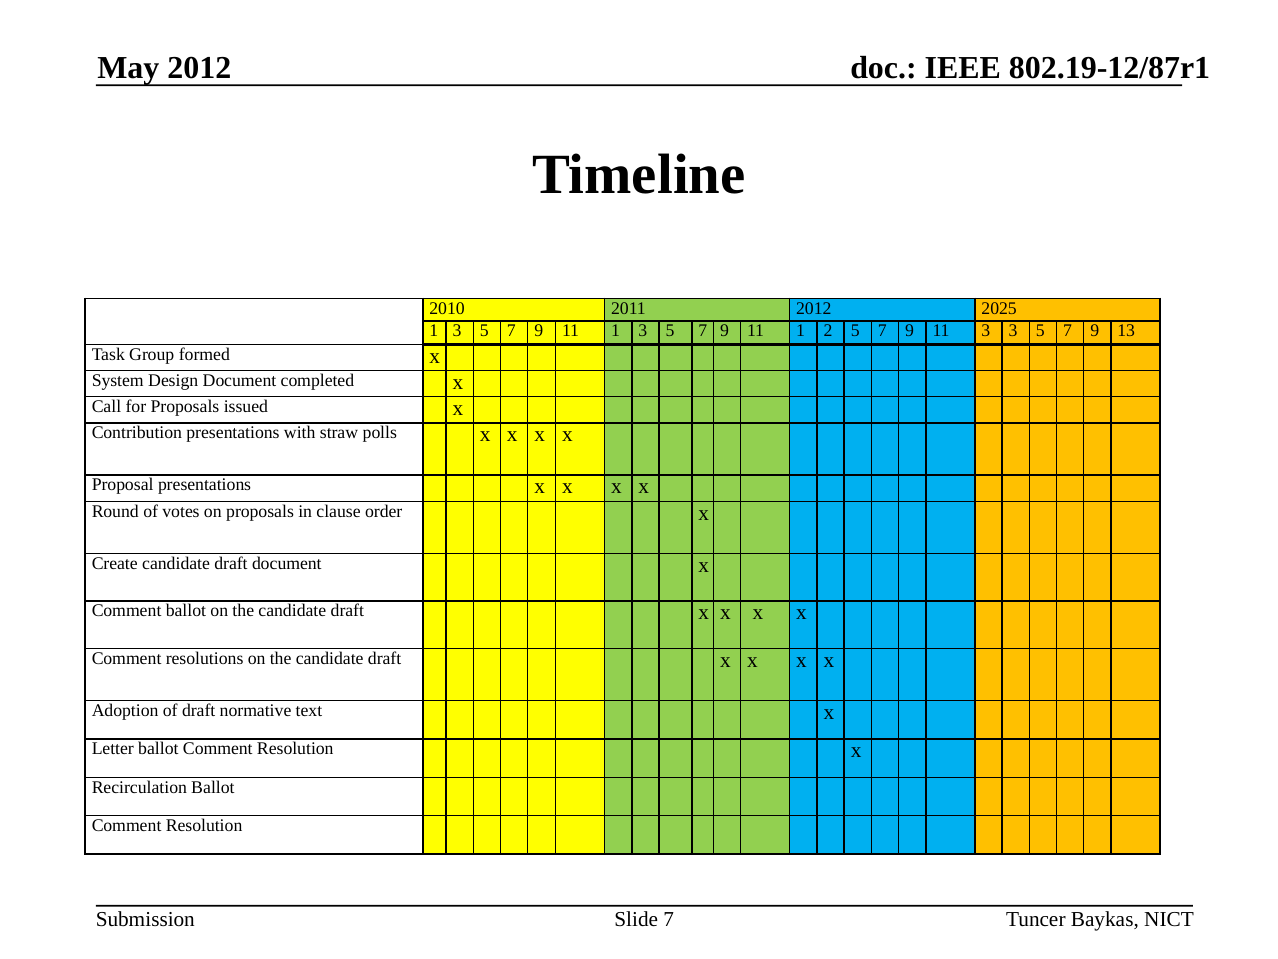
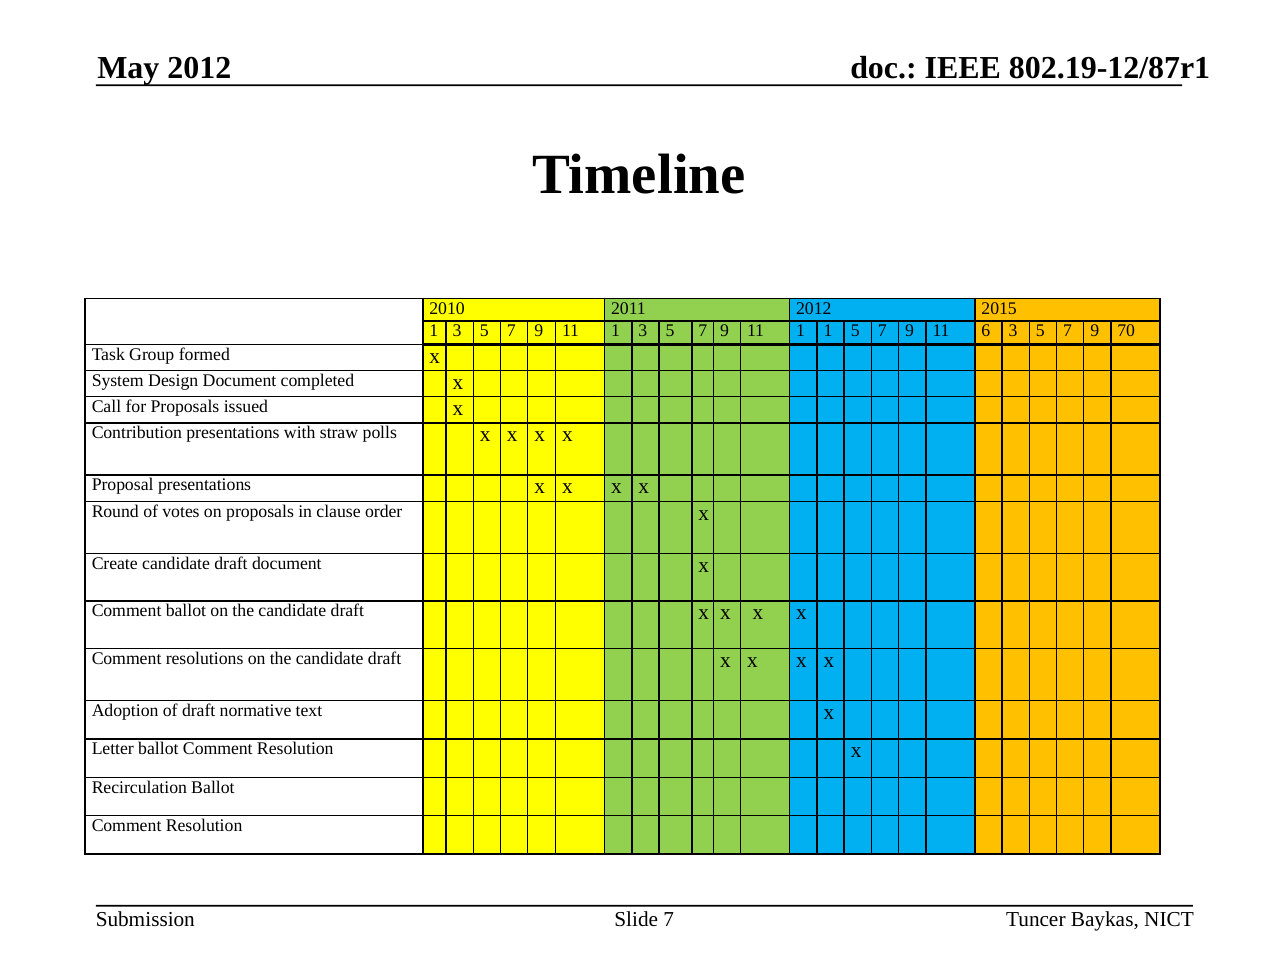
2025: 2025 -> 2015
1 2: 2 -> 1
11 3: 3 -> 6
13: 13 -> 70
